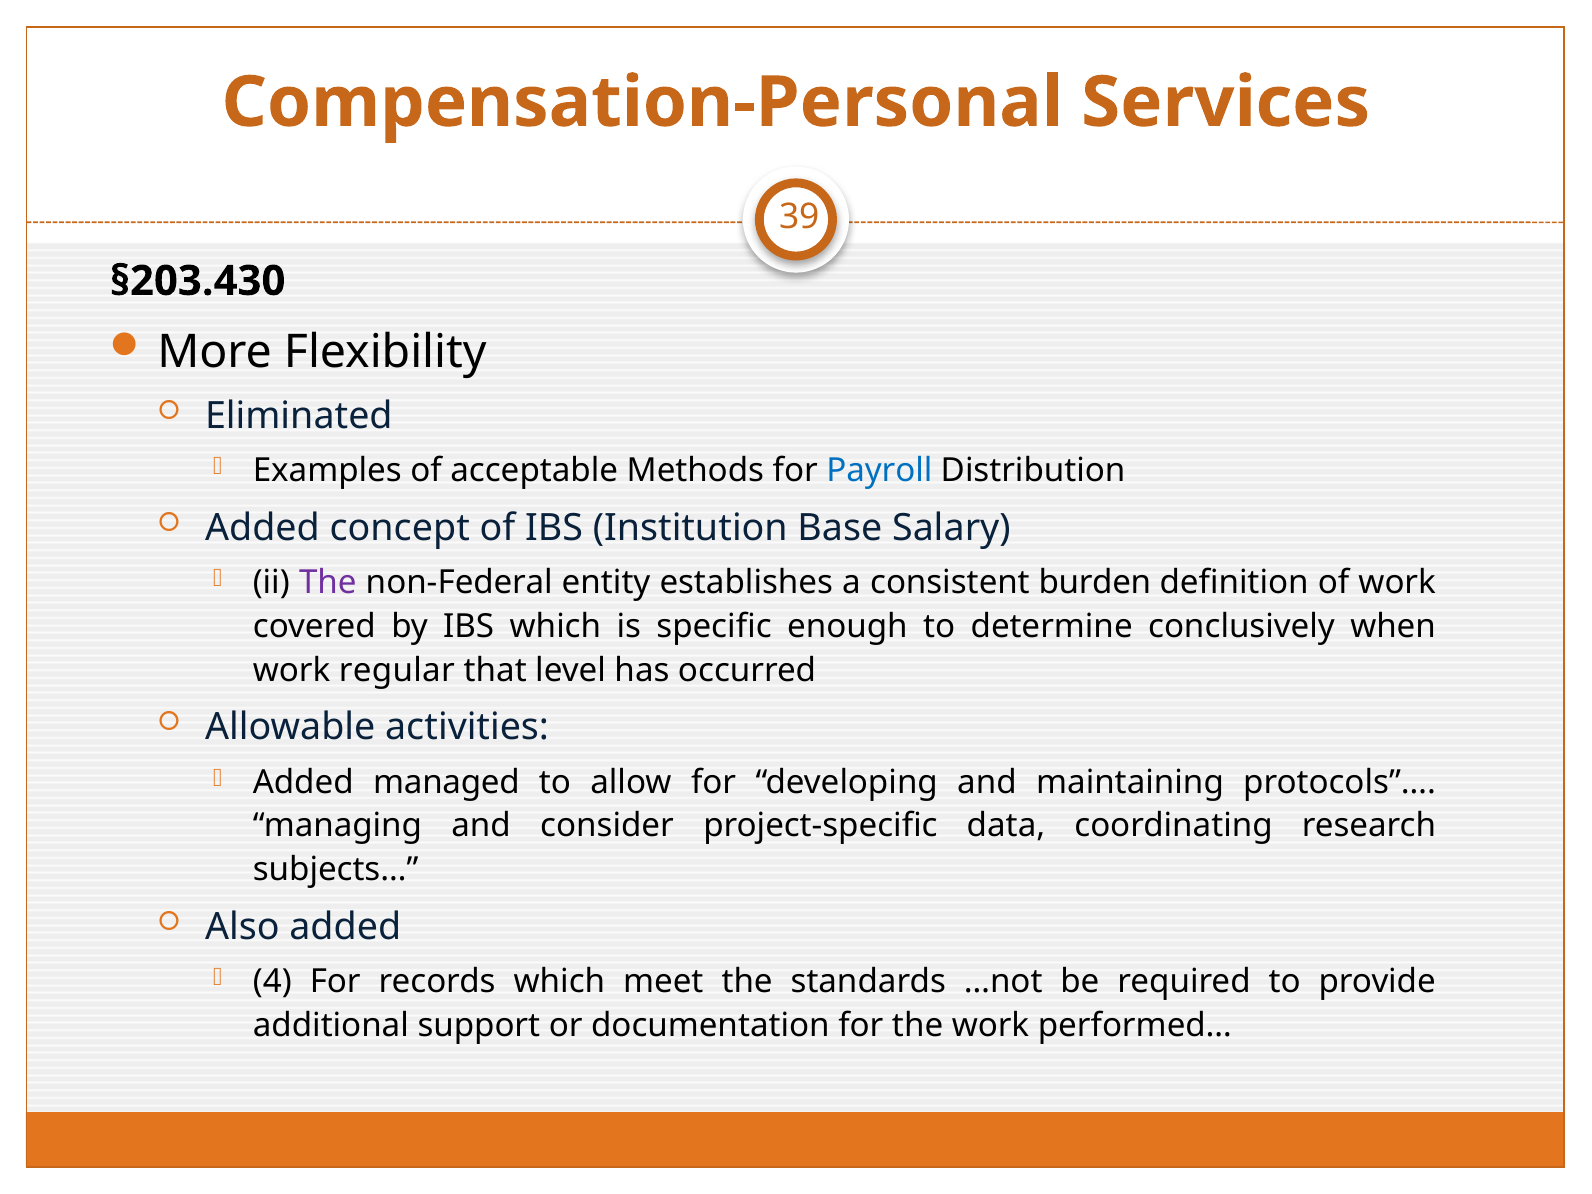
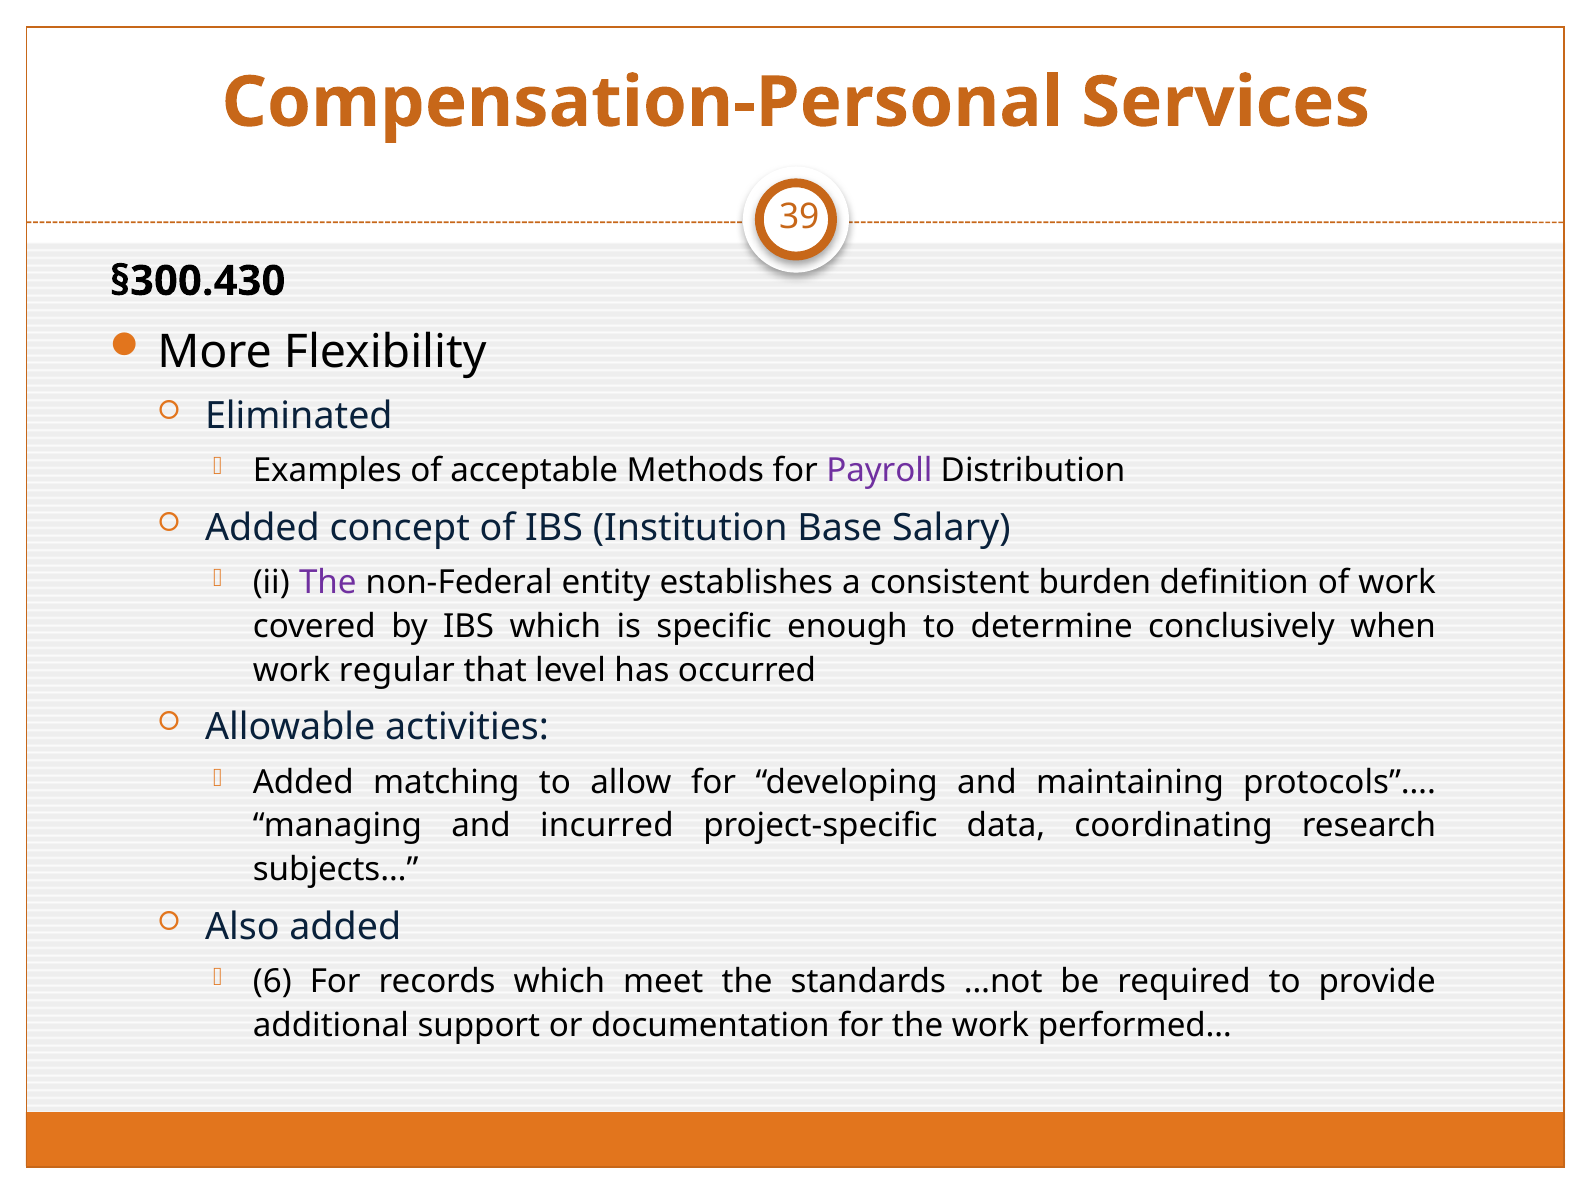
§203.430: §203.430 -> §300.430
Payroll colour: blue -> purple
managed: managed -> matching
consider: consider -> incurred
4: 4 -> 6
